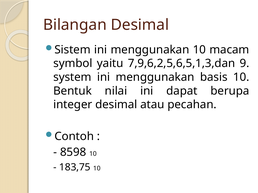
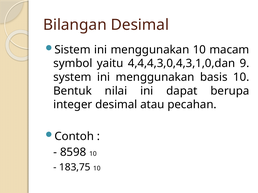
7,9,6,2,5,6,5,1,3,dan: 7,9,6,2,5,6,5,1,3,dan -> 4,4,4,3,0,4,3,1,0,dan
